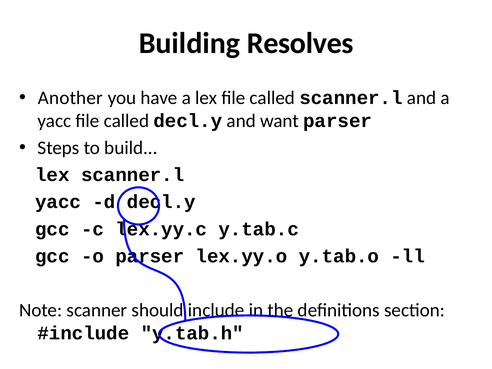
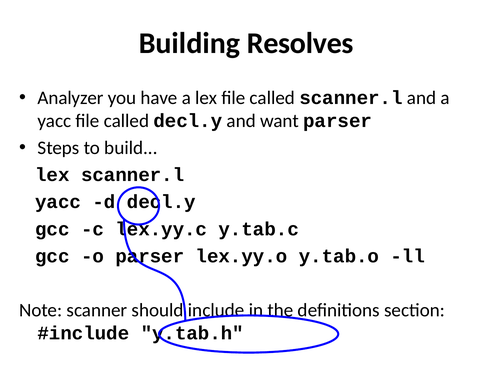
Another: Another -> Analyzer
